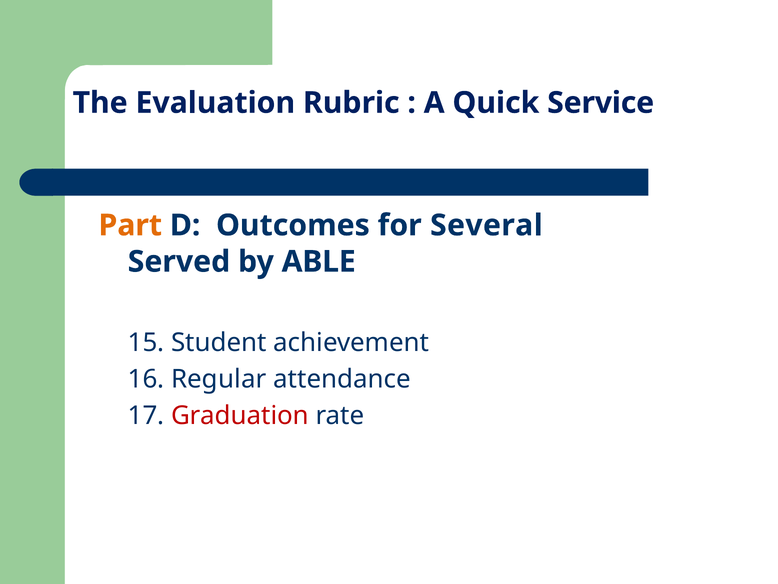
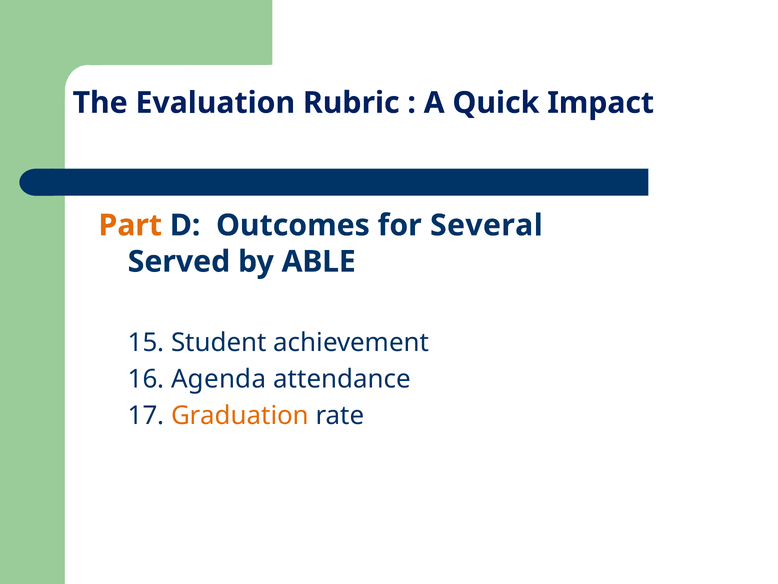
Service: Service -> Impact
Regular: Regular -> Agenda
Graduation colour: red -> orange
